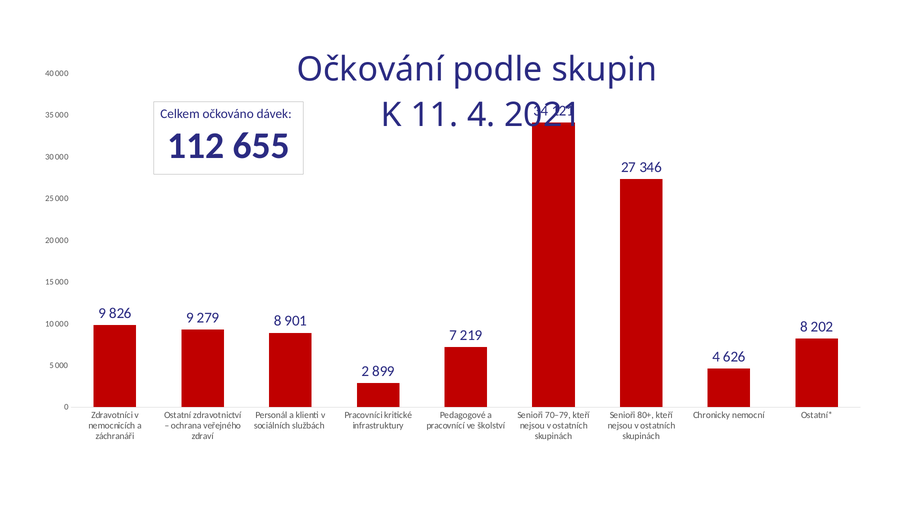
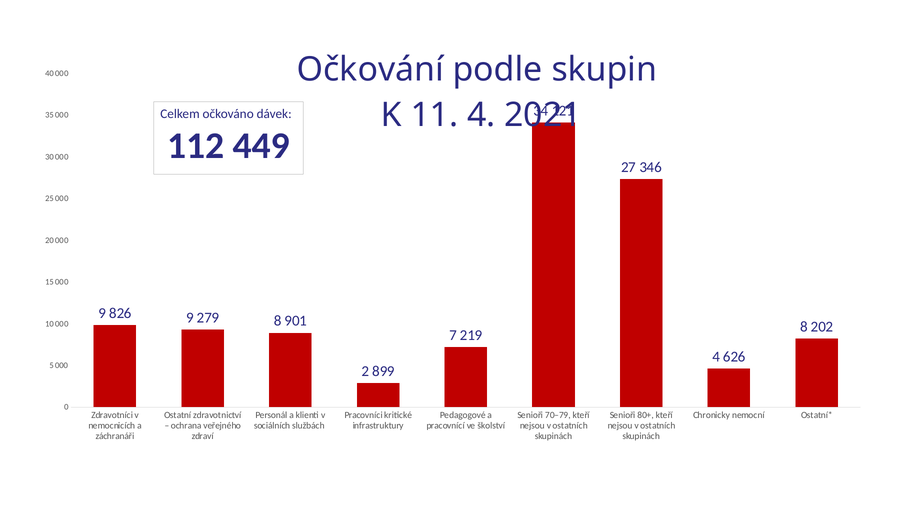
655: 655 -> 449
